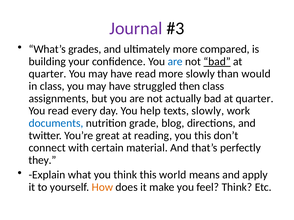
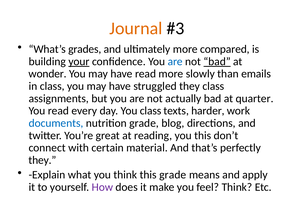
Journal colour: purple -> orange
your underline: none -> present
quarter at (48, 74): quarter -> wonder
would: would -> emails
struggled then: then -> they
You help: help -> class
texts slowly: slowly -> harder
this world: world -> grade
How colour: orange -> purple
